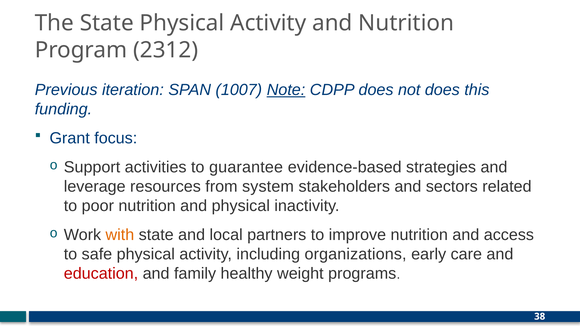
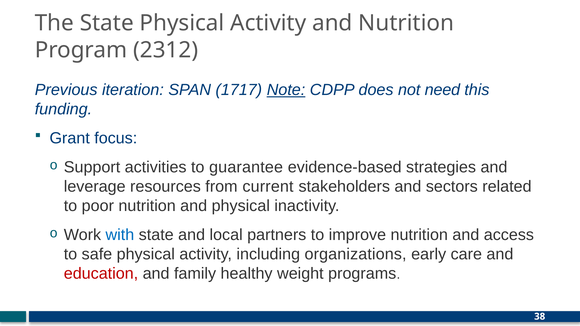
1007: 1007 -> 1717
not does: does -> need
system: system -> current
with colour: orange -> blue
